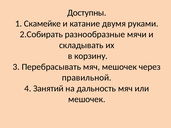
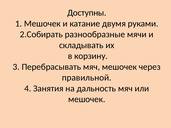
1 Скамейке: Скамейке -> Мешочек
Занятий: Занятий -> Занятия
